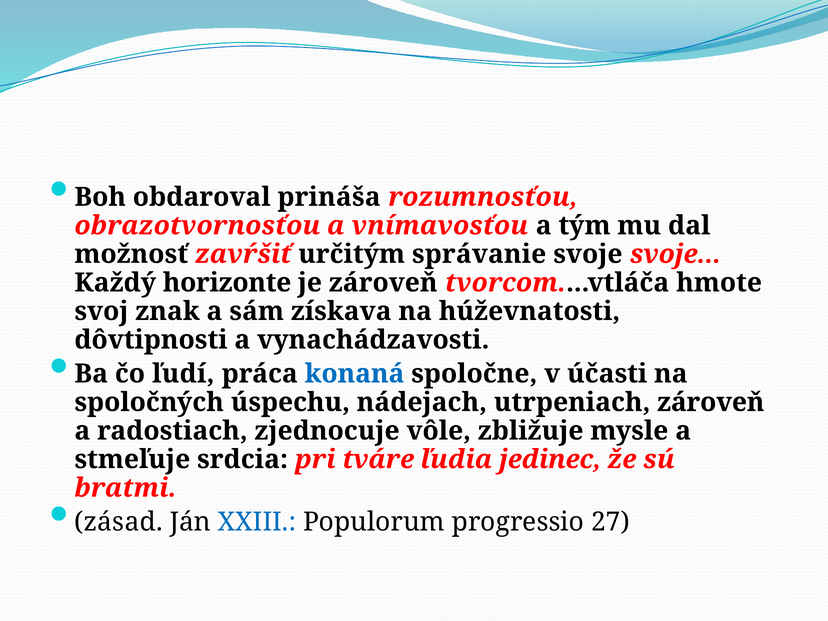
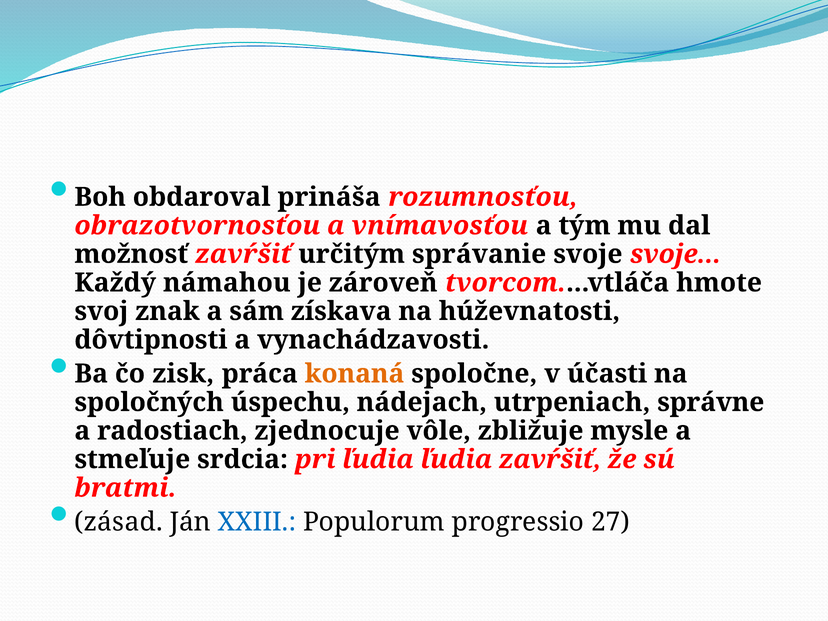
horizonte: horizonte -> námahou
ľudí: ľudí -> zisk
konaná colour: blue -> orange
utrpeniach zároveň: zároveň -> správne
pri tváre: tváre -> ľudia
ľudia jedinec: jedinec -> zavŕšiť
